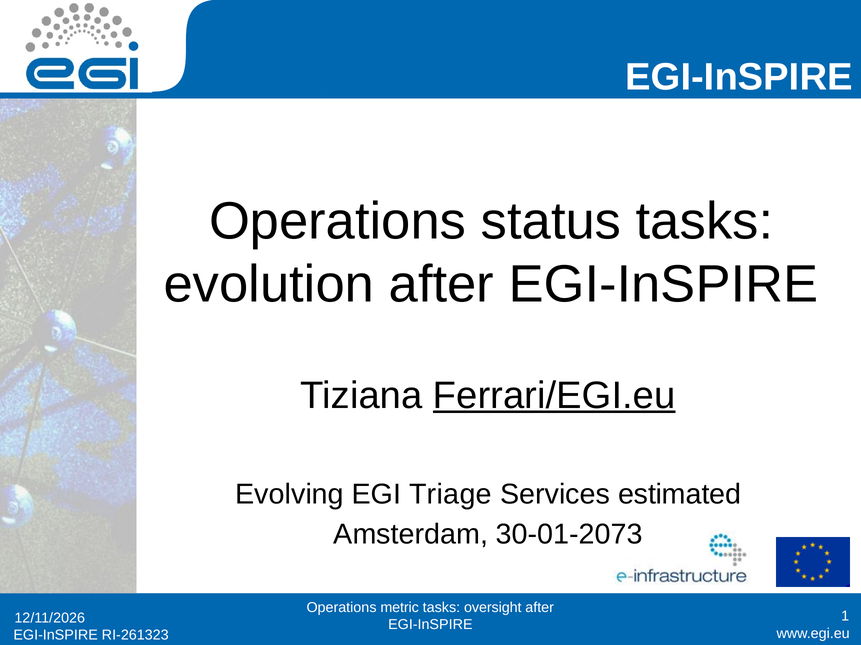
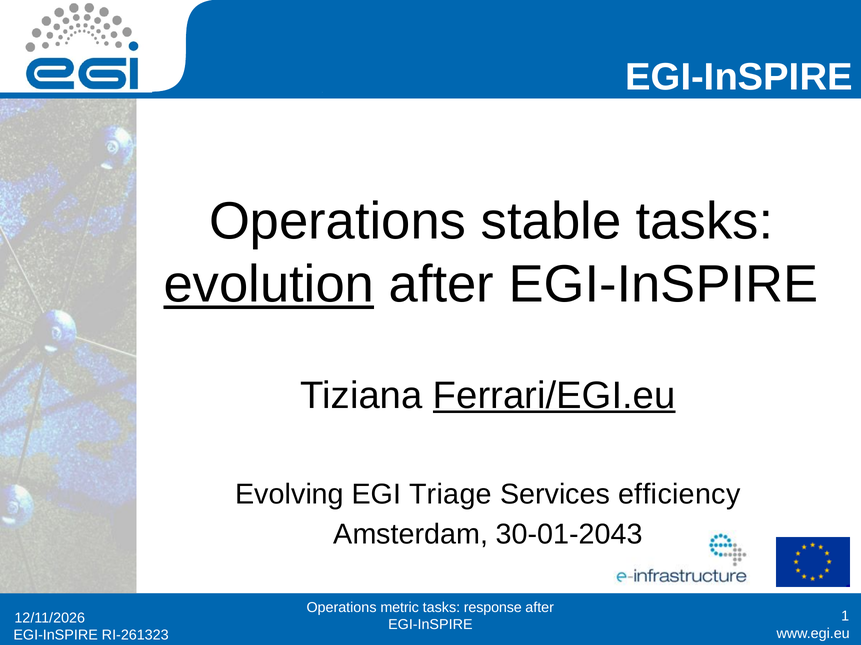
status: status -> stable
evolution underline: none -> present
estimated: estimated -> efficiency
30-01-2073: 30-01-2073 -> 30-01-2043
oversight: oversight -> response
